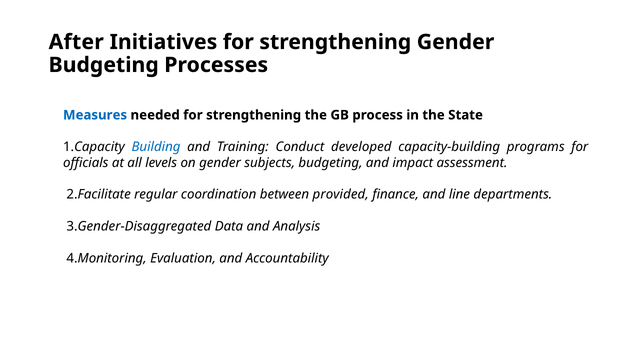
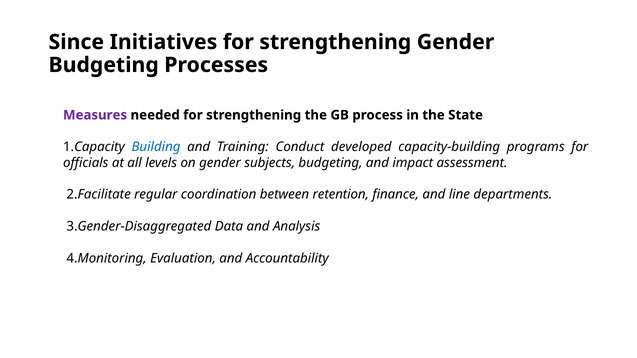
After: After -> Since
Measures colour: blue -> purple
provided: provided -> retention
